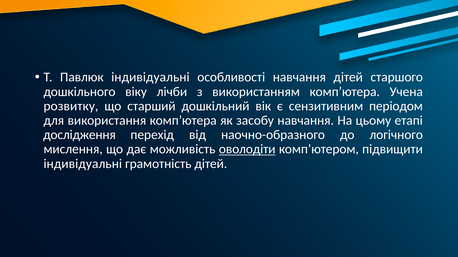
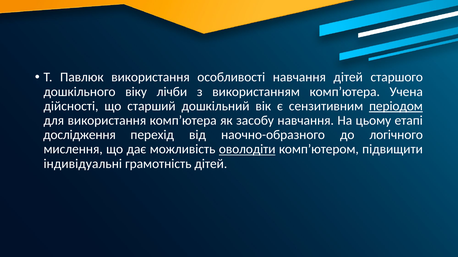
Павлюк індивідуальні: індивідуальні -> використання
розвитку: розвитку -> дійсності
періодом underline: none -> present
